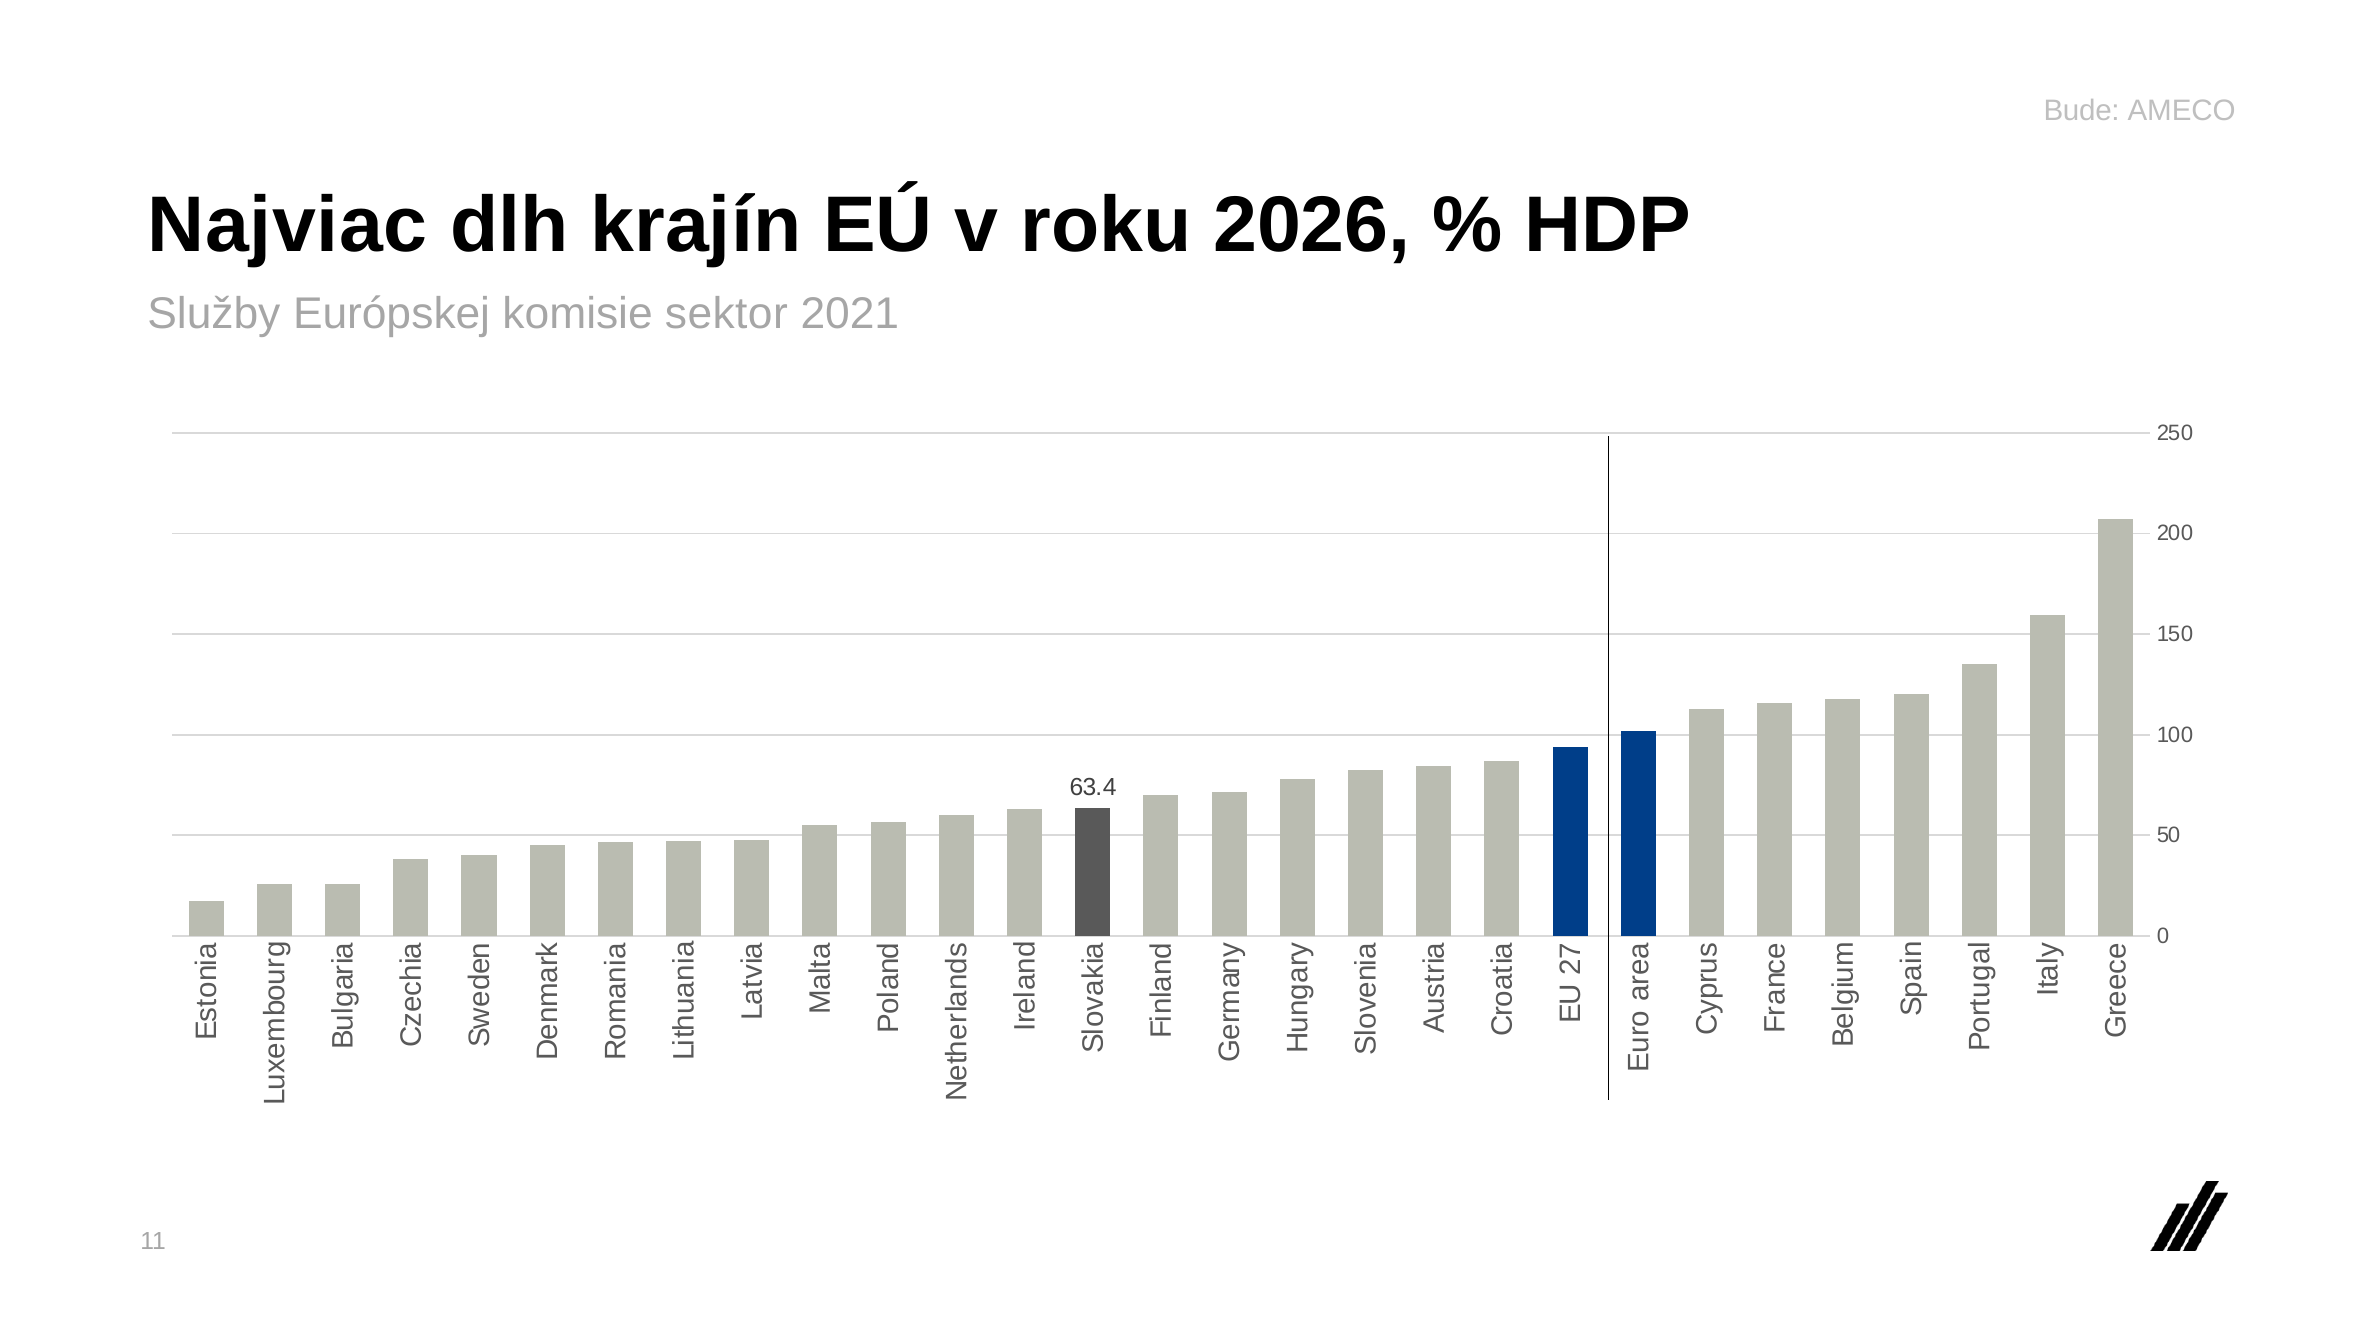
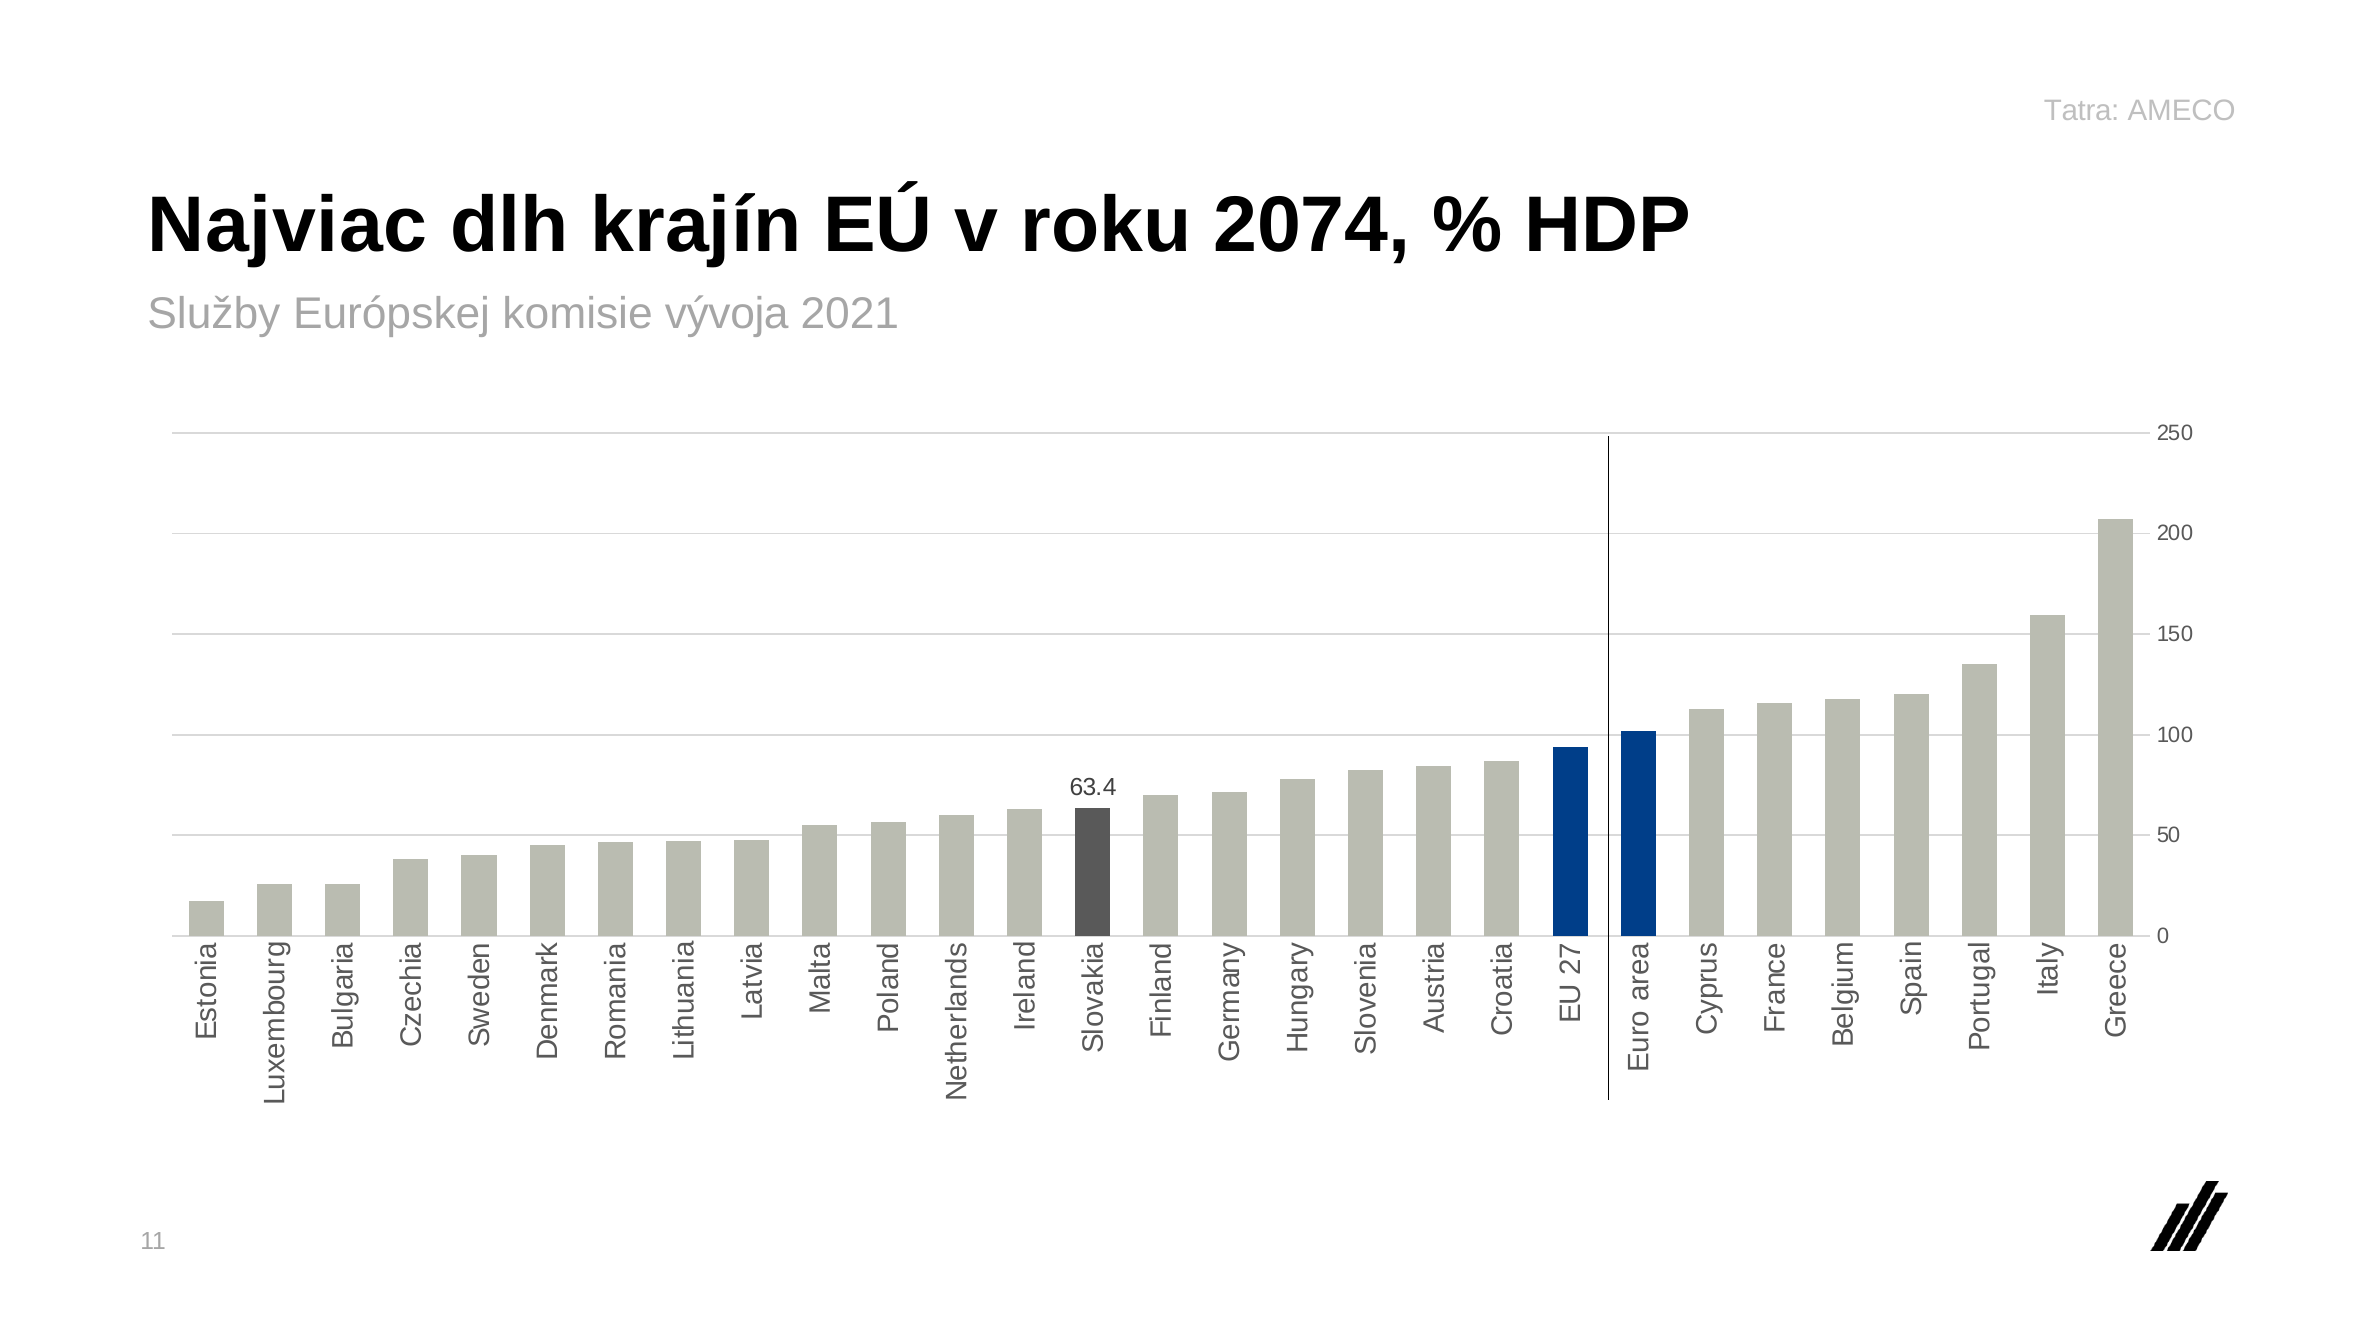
Bude: Bude -> Tatra
2026: 2026 -> 2074
sektor: sektor -> vývoja
